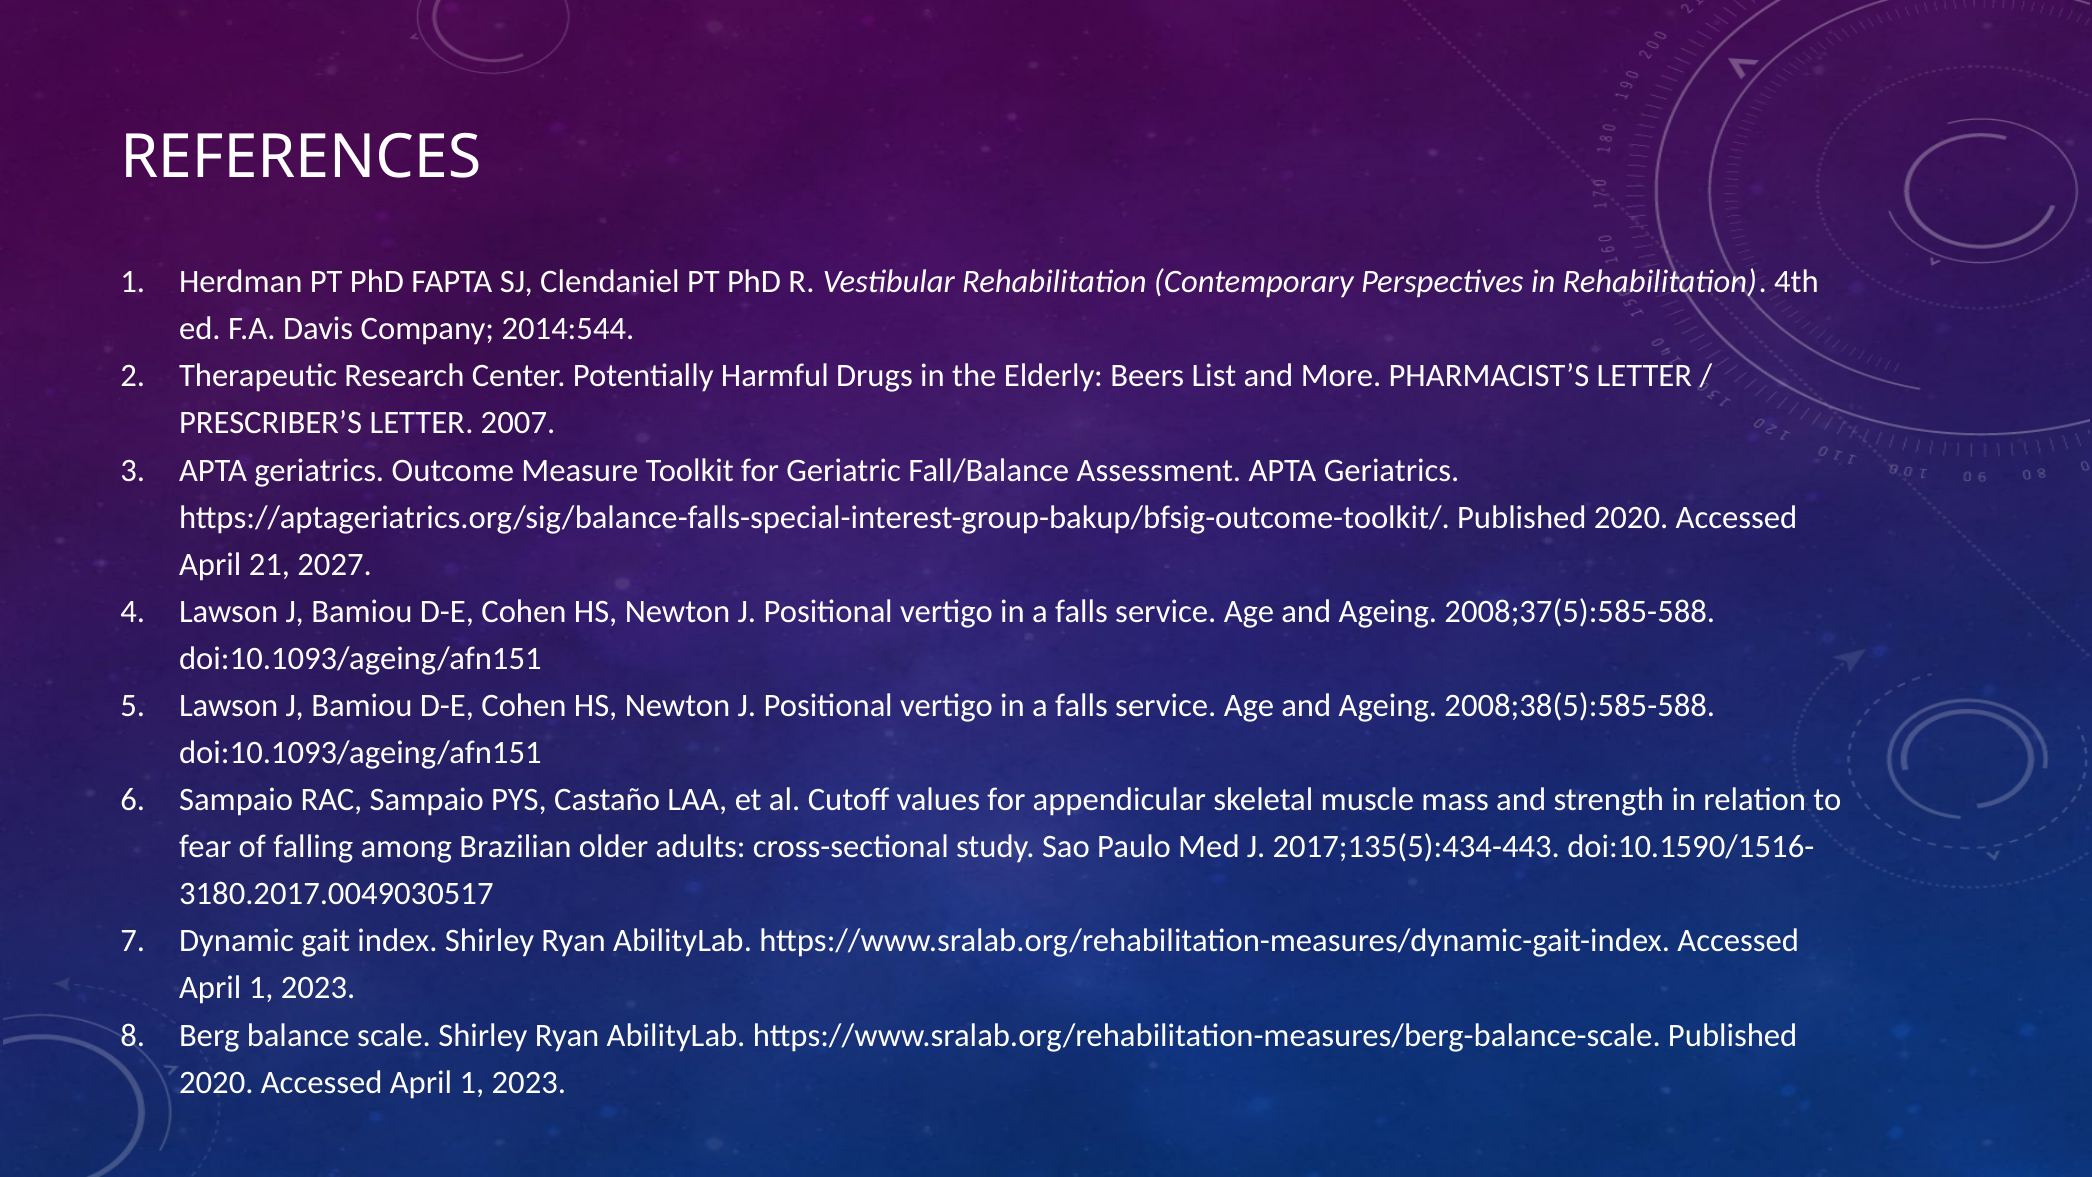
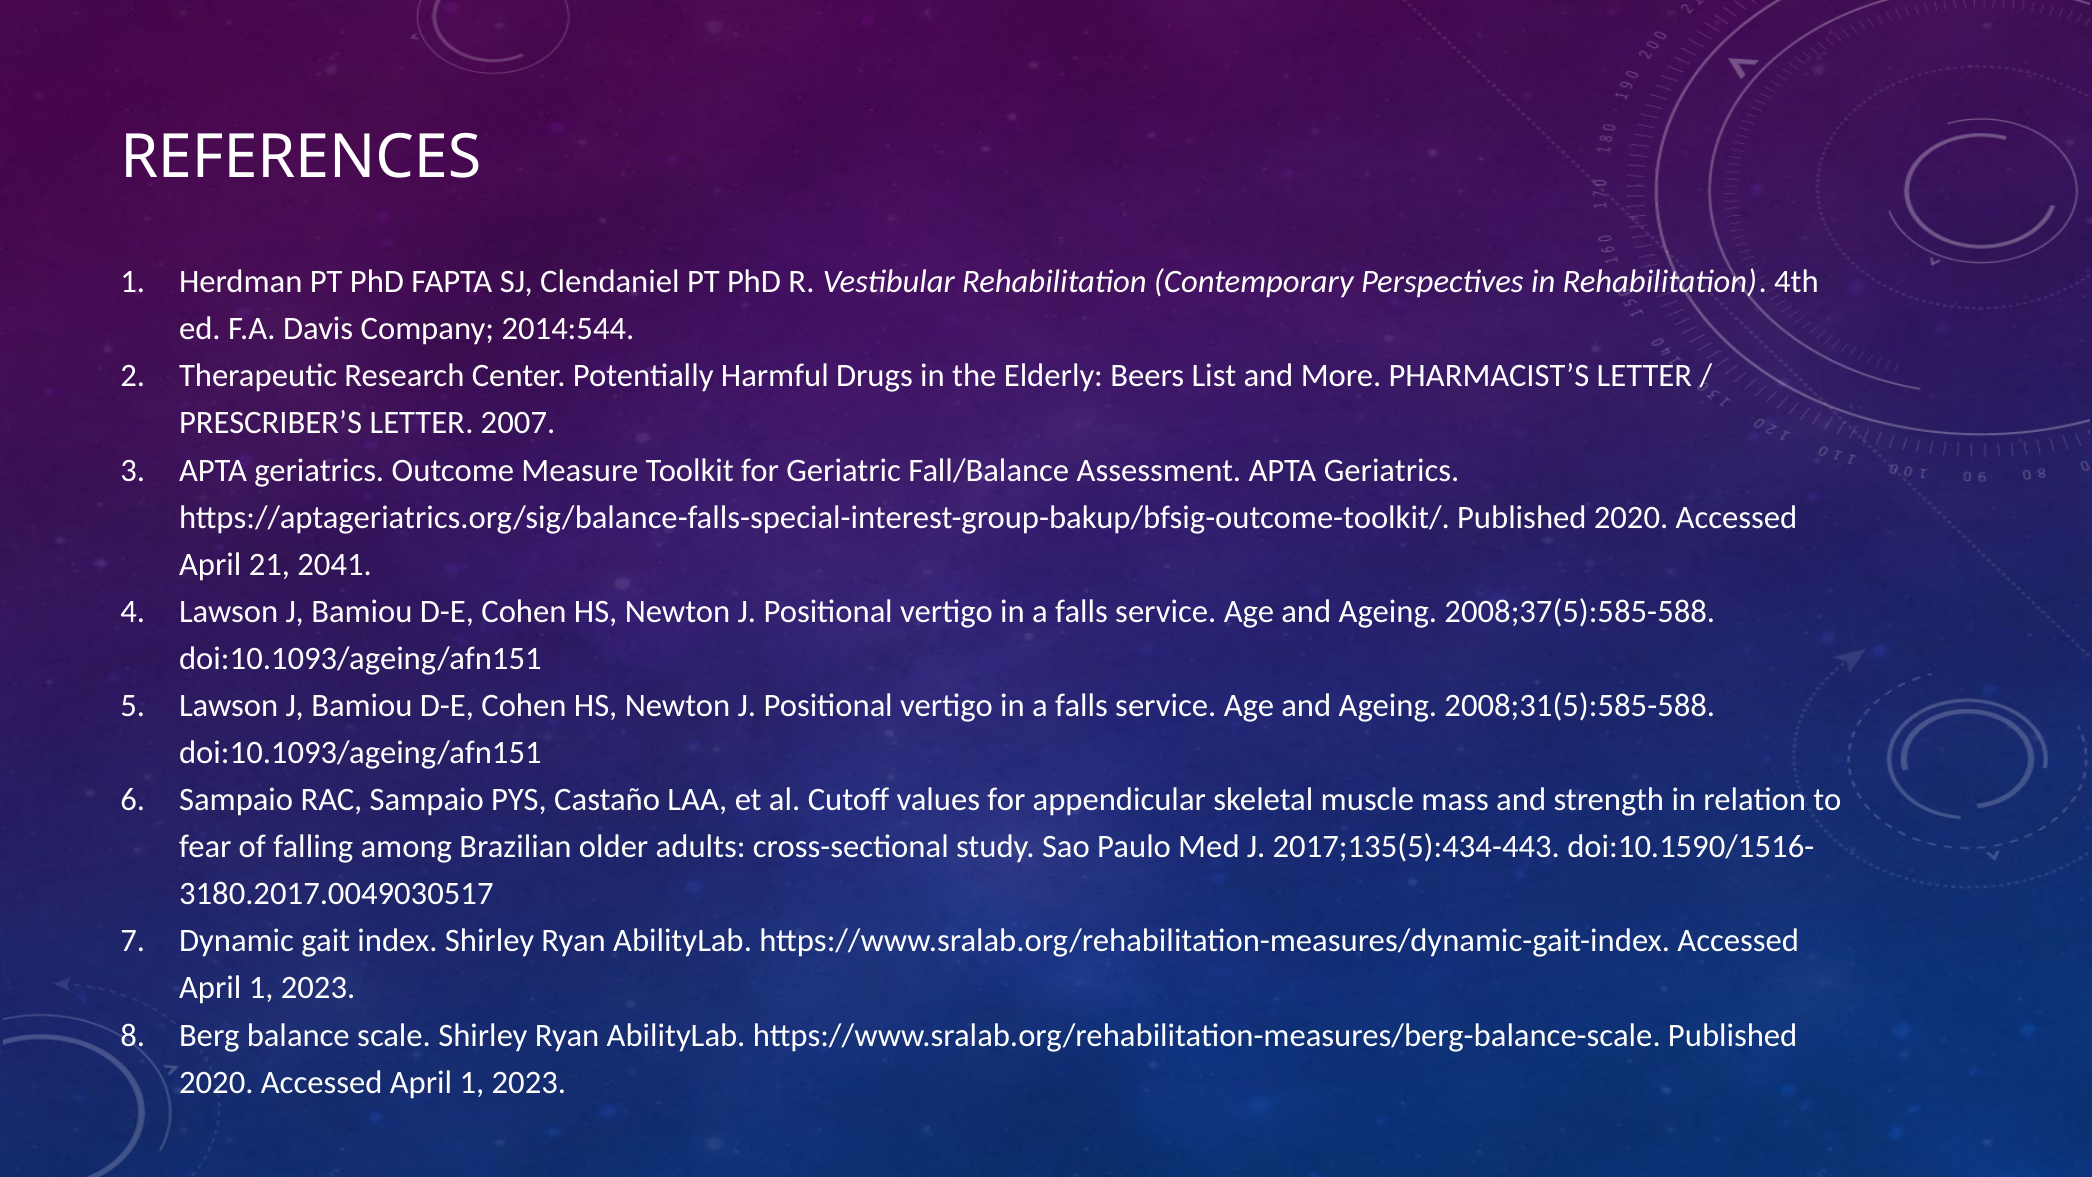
2027: 2027 -> 2041
2008;38(5):585-588: 2008;38(5):585-588 -> 2008;31(5):585-588
